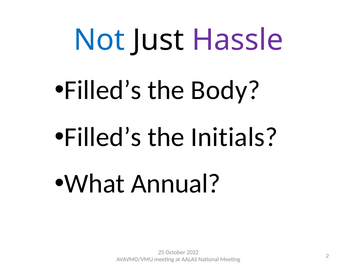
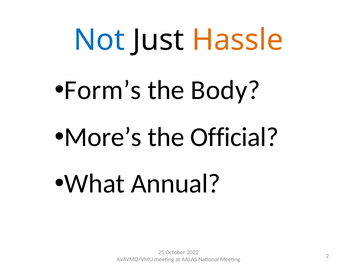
Hassle colour: purple -> orange
Filled’s at (103, 90): Filled’s -> Form’s
Filled’s at (103, 137): Filled’s -> More’s
Initials: Initials -> Official
